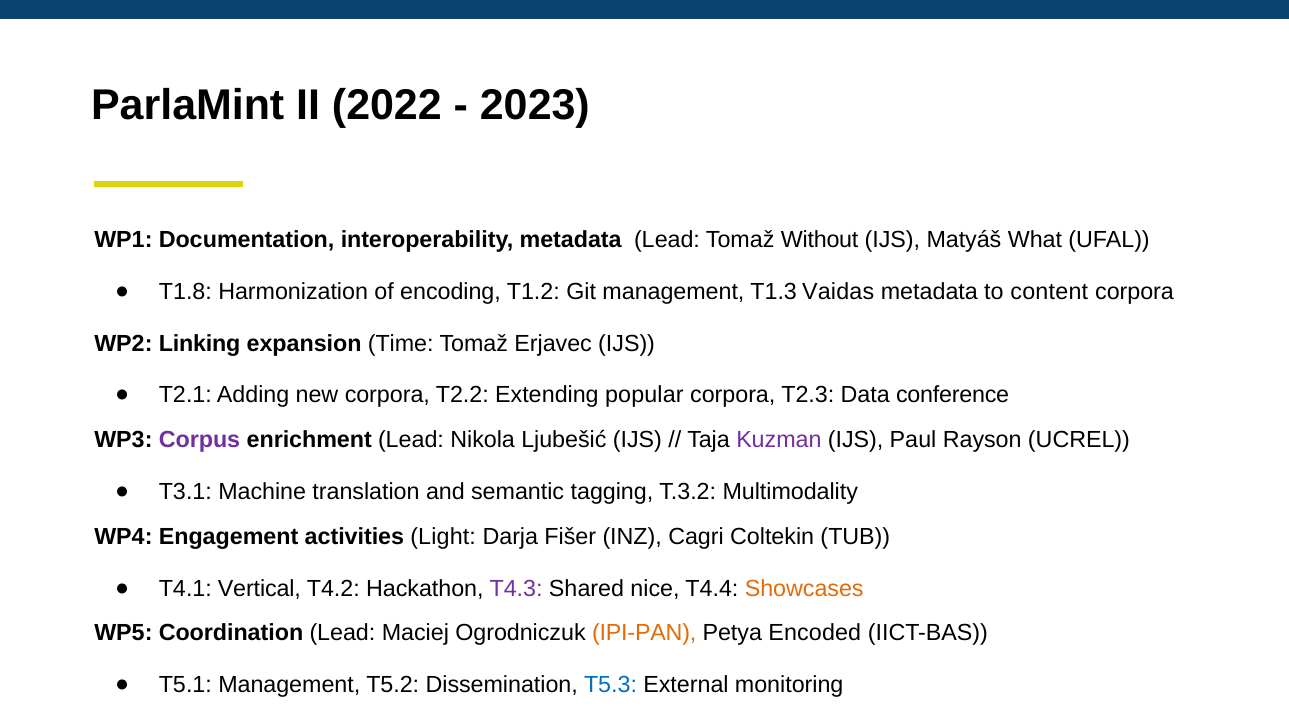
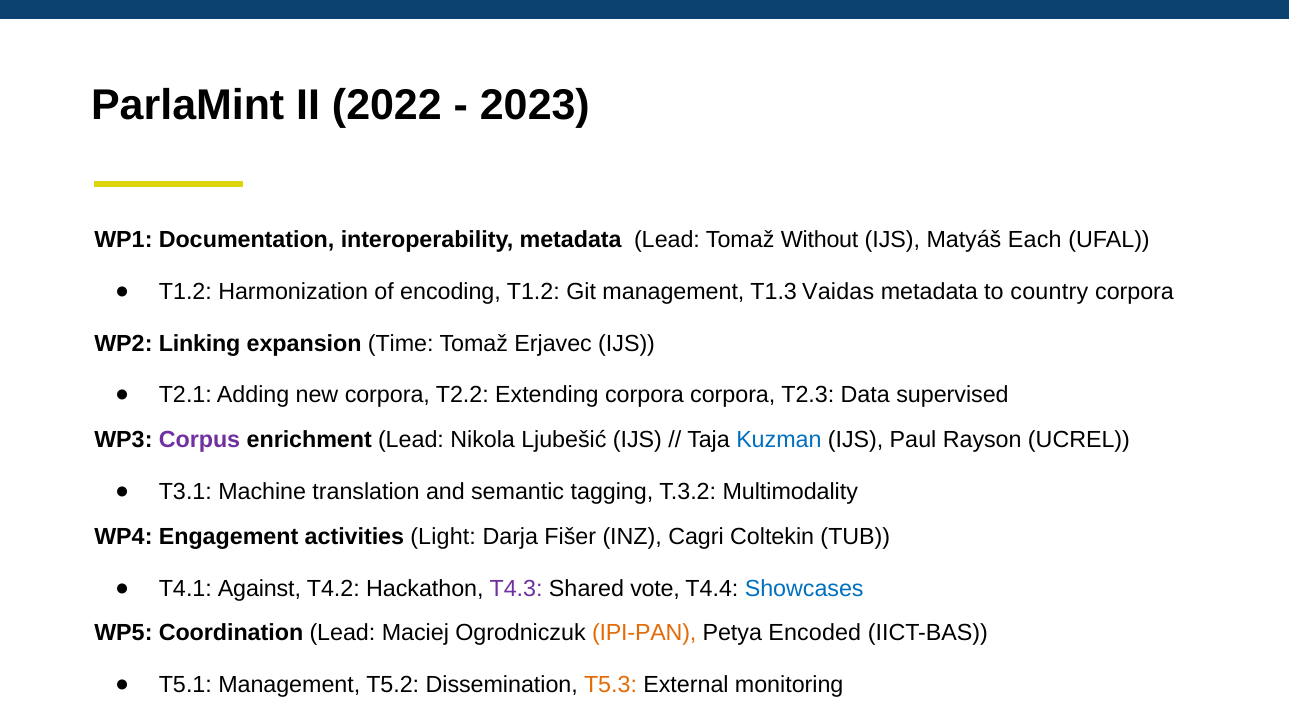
What: What -> Each
T1.8 at (185, 292): T1.8 -> T1.2
content: content -> country
Extending popular: popular -> corpora
conference: conference -> supervised
Kuzman colour: purple -> blue
Vertical: Vertical -> Against
nice: nice -> vote
Showcases colour: orange -> blue
T5.3 colour: blue -> orange
